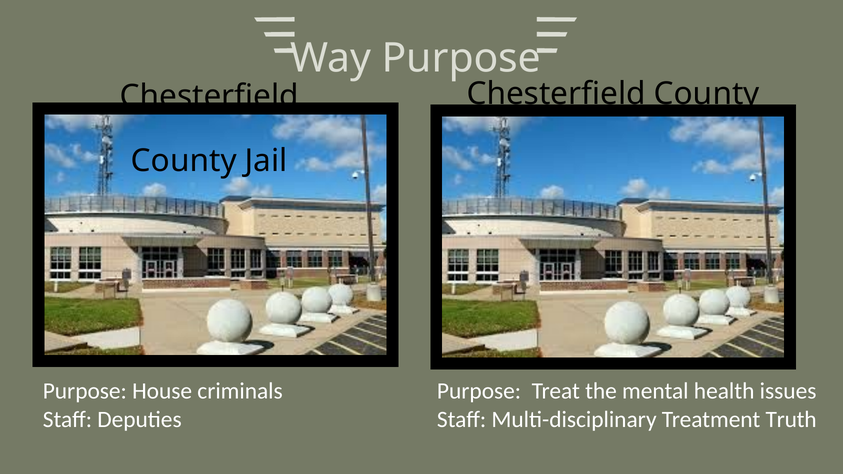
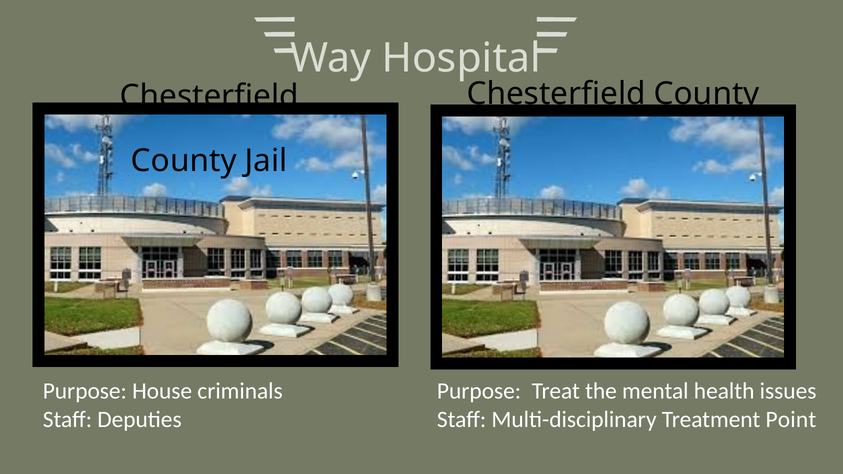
Way Purpose: Purpose -> Hospital
Truth: Truth -> Point
